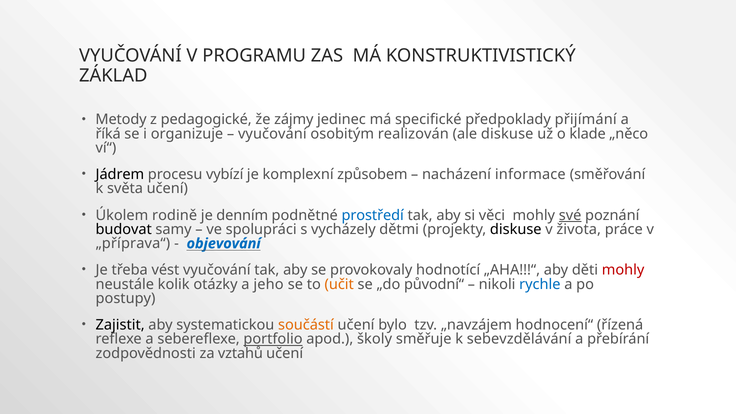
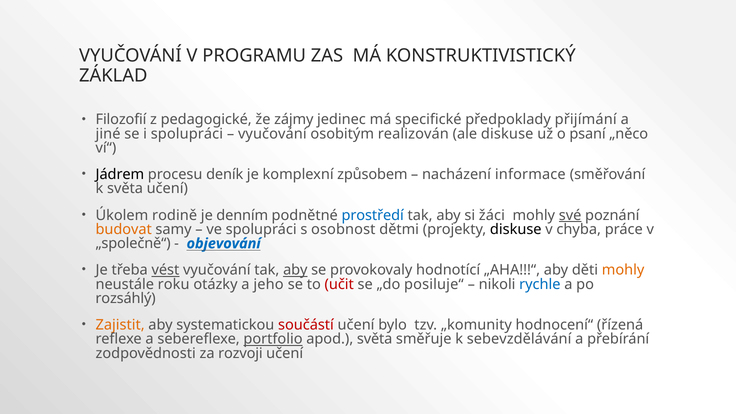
Metody: Metody -> Filozofií
říká: říká -> jiné
i organizuje: organizuje -> spolupráci
klade: klade -> psaní
vybízí: vybízí -> deník
věci: věci -> žáci
budovat colour: black -> orange
vycházely: vycházely -> osobnost
života: života -> chyba
„příprava“: „příprava“ -> „společně“
vést underline: none -> present
aby at (295, 270) underline: none -> present
mohly at (623, 270) colour: red -> orange
kolik: kolik -> roku
učit colour: orange -> red
původní“: původní“ -> posiluje“
postupy: postupy -> rozsáhlý
Zajistit colour: black -> orange
součástí colour: orange -> red
„navzájem: „navzájem -> „komunity
apod školy: školy -> světa
vztahů: vztahů -> rozvoji
